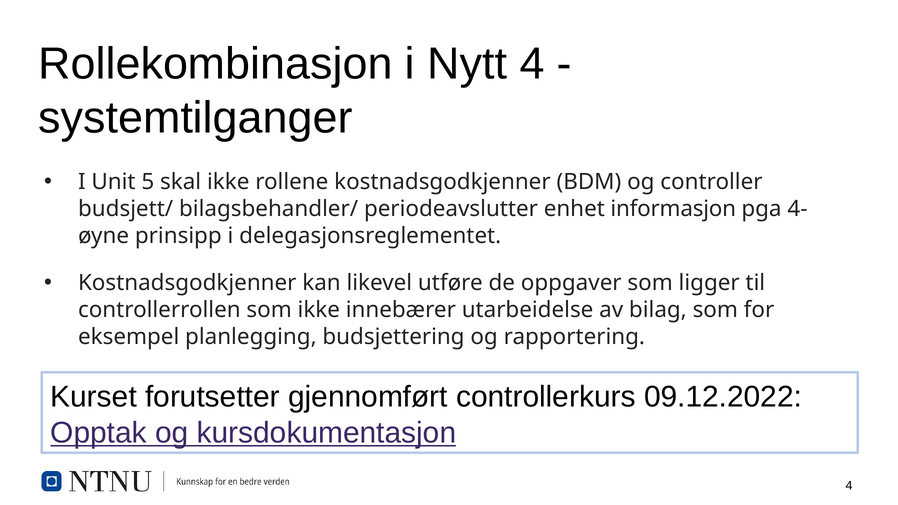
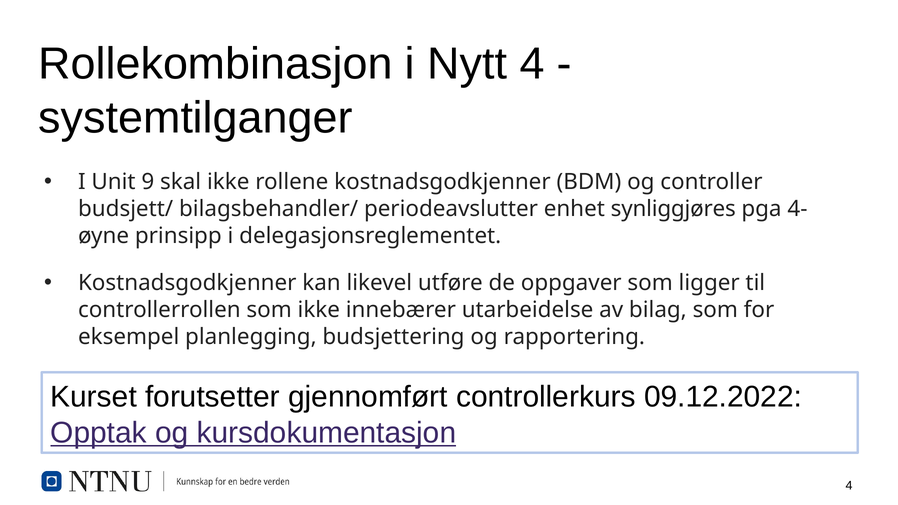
5: 5 -> 9
informasjon: informasjon -> synliggjøres
